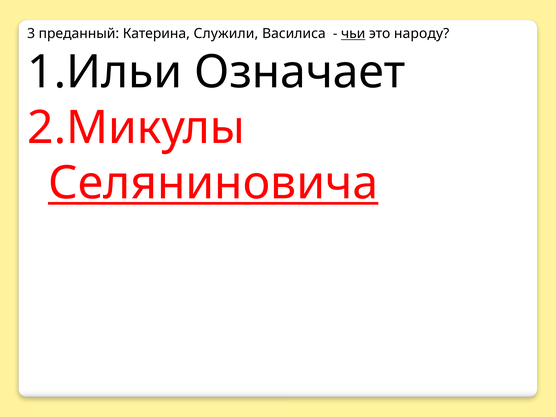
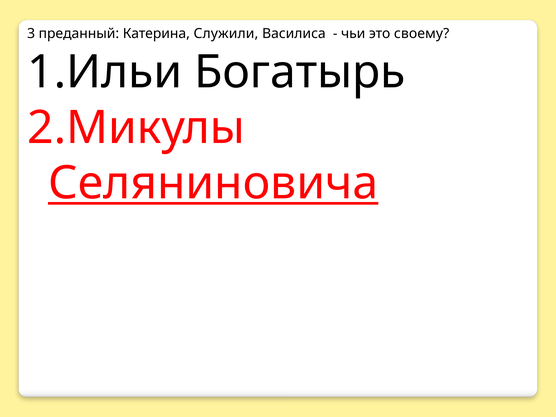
чьи underline: present -> none
народу: народу -> своему
Означает: Означает -> Богатырь
